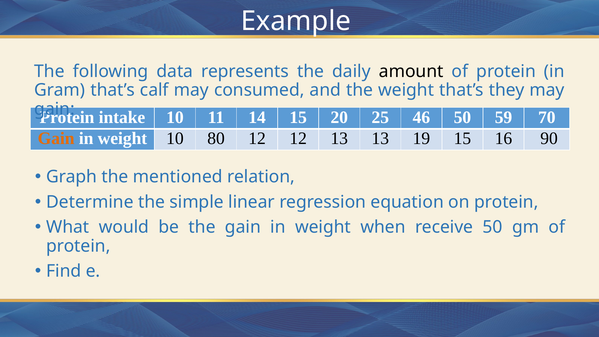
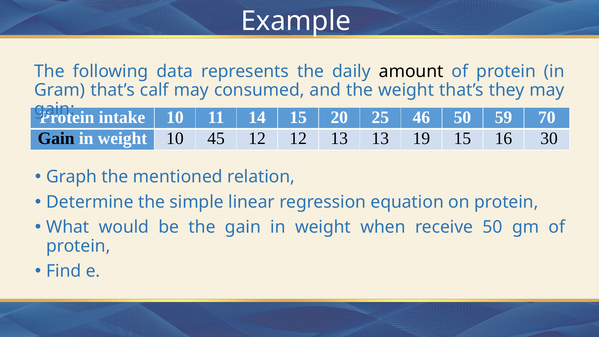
Gain at (56, 138) colour: orange -> black
80: 80 -> 45
90: 90 -> 30
